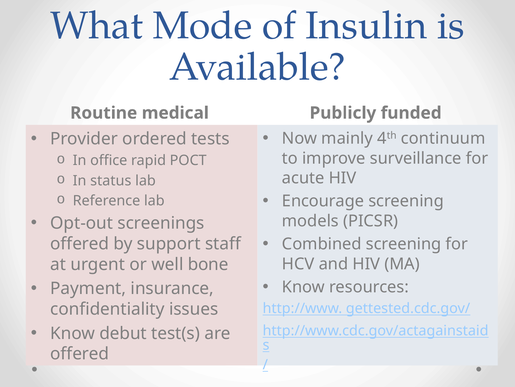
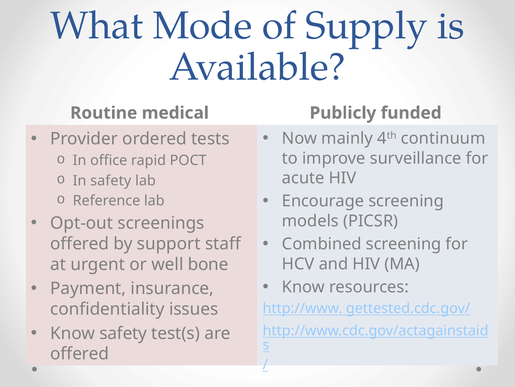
Insulin: Insulin -> Supply
In status: status -> safety
Know debut: debut -> safety
